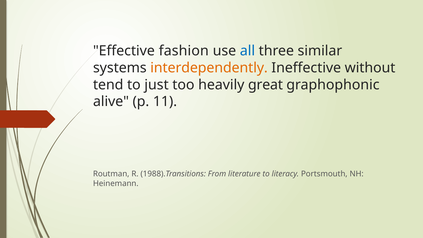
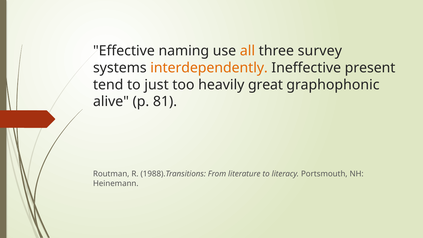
fashion: fashion -> naming
all colour: blue -> orange
similar: similar -> survey
without: without -> present
11: 11 -> 81
